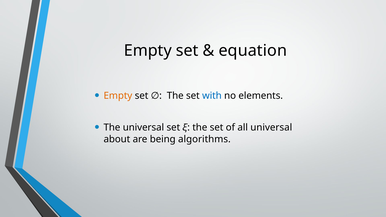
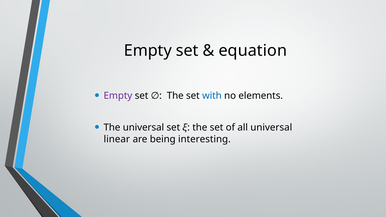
Empty at (118, 96) colour: orange -> purple
about: about -> linear
algorithms: algorithms -> interesting
